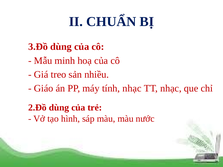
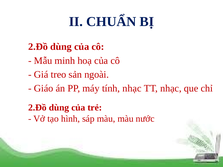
3.Đồ at (38, 47): 3.Đồ -> 2.Đồ
nhiều: nhiều -> ngoài
